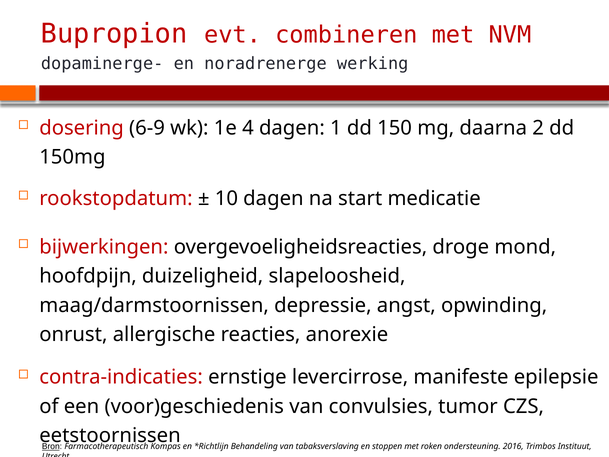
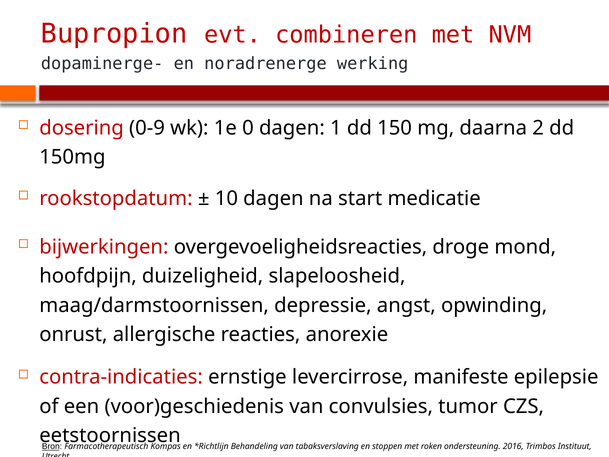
6-9: 6-9 -> 0-9
4: 4 -> 0
